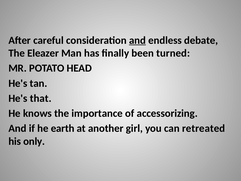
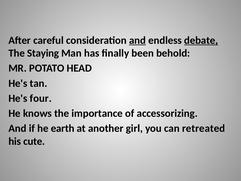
debate underline: none -> present
Eleazer: Eleazer -> Staying
turned: turned -> behold
that: that -> four
only: only -> cute
